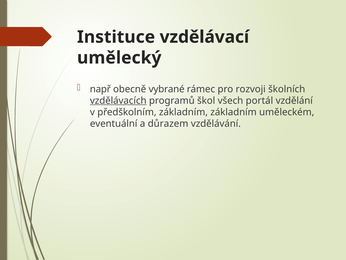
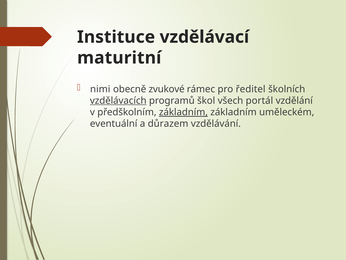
umělecký: umělecký -> maturitní
např: např -> nimi
vybrané: vybrané -> zvukové
rozvoji: rozvoji -> ředitel
základním at (183, 112) underline: none -> present
